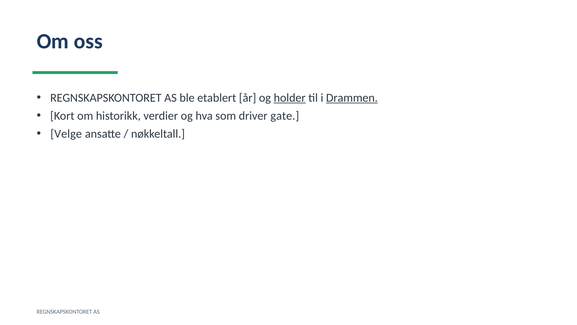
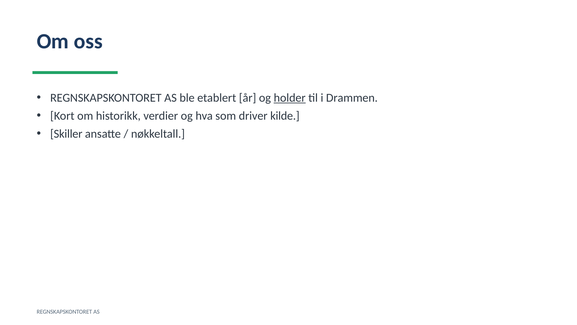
Drammen underline: present -> none
gate: gate -> kilde
Velge: Velge -> Skiller
